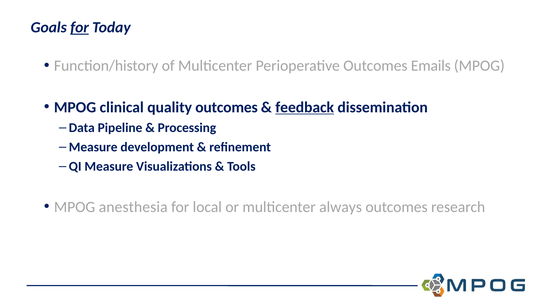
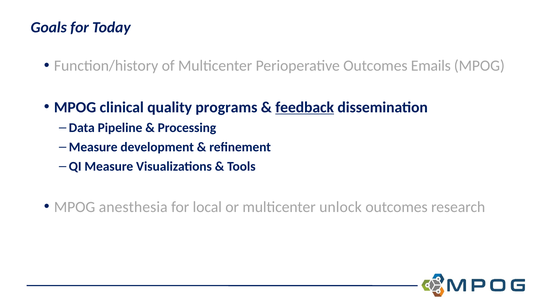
for at (80, 27) underline: present -> none
quality outcomes: outcomes -> programs
always: always -> unlock
